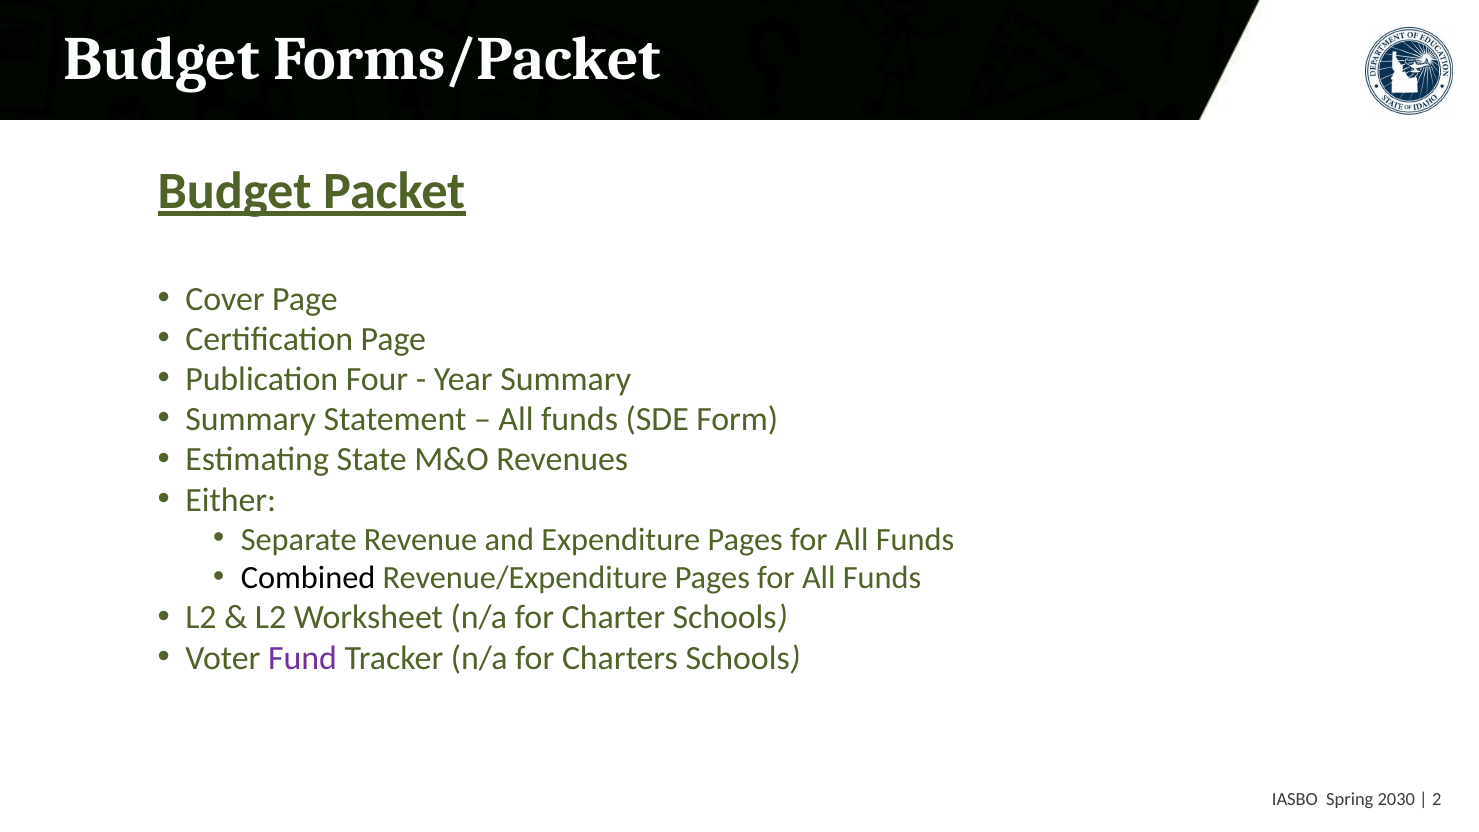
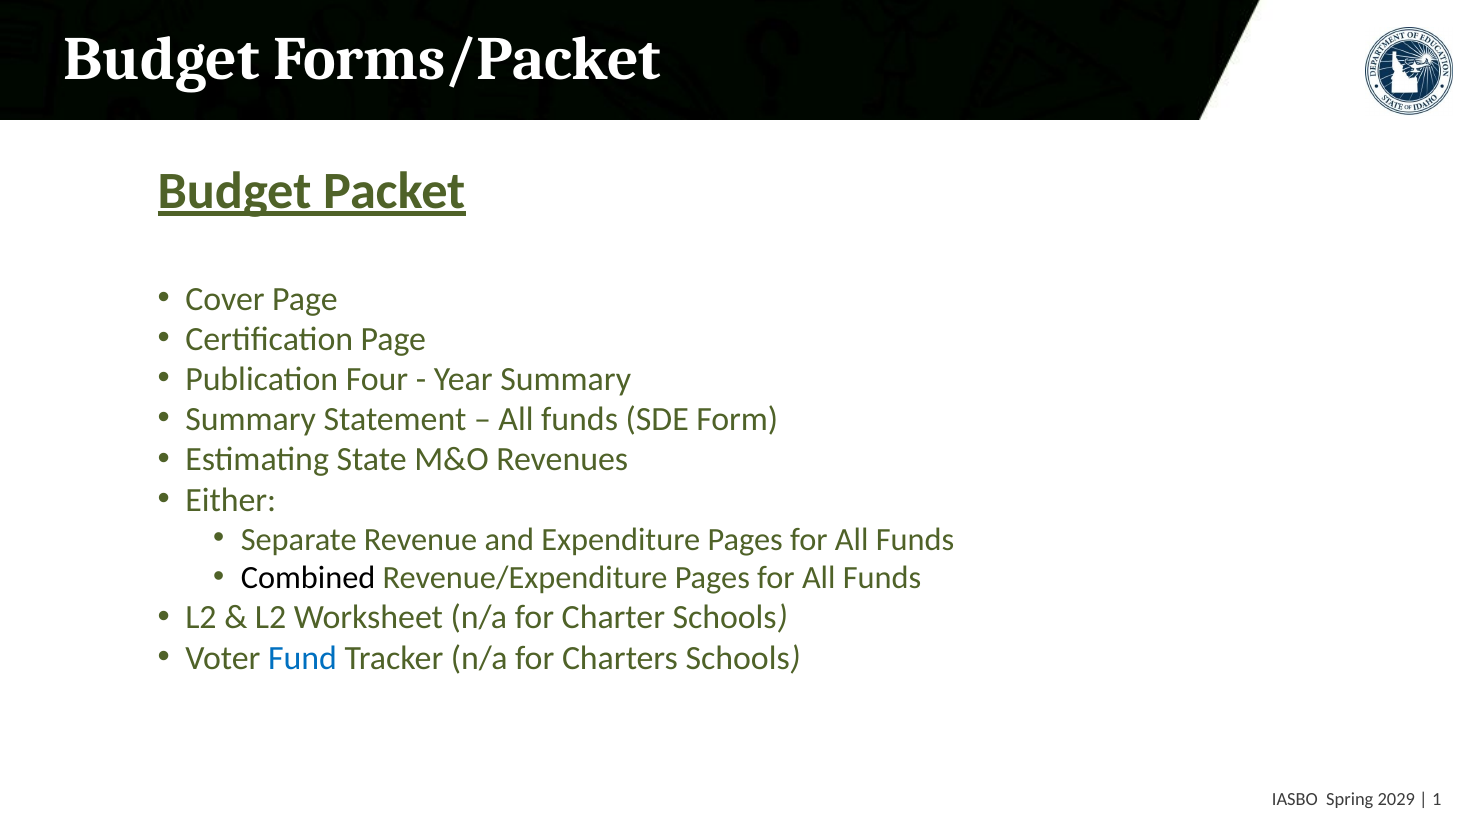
Fund colour: purple -> blue
2030: 2030 -> 2029
2: 2 -> 1
